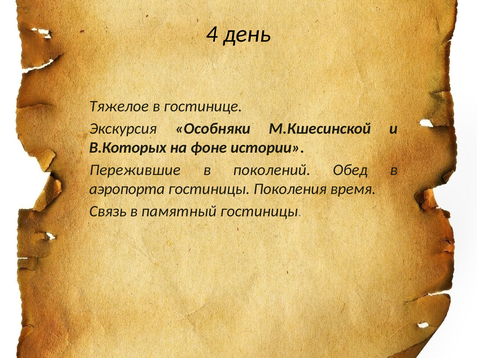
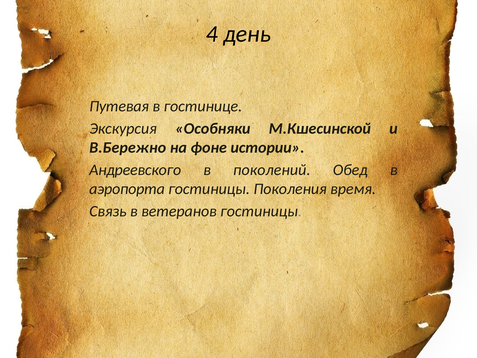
Тяжелое: Тяжелое -> Путевая
В.Которых: В.Которых -> В.Бережно
Пережившие: Пережившие -> Андреевского
памятный: памятный -> ветеранов
